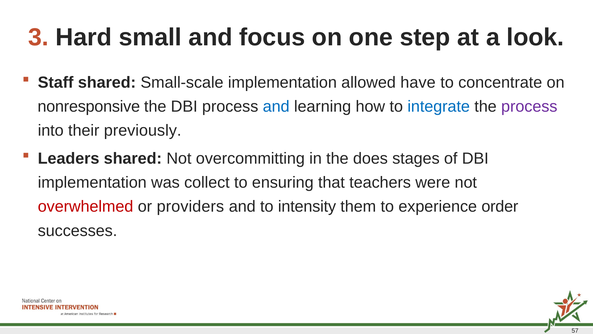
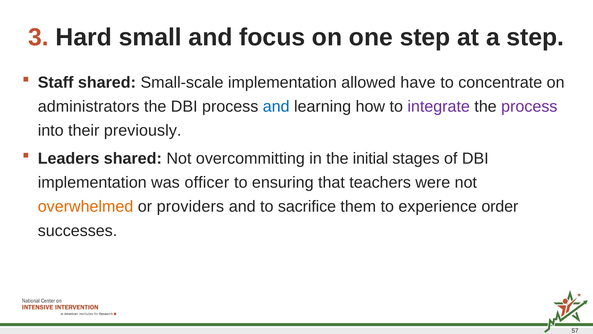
a look: look -> step
nonresponsive: nonresponsive -> administrators
integrate colour: blue -> purple
does: does -> initial
collect: collect -> officer
overwhelmed colour: red -> orange
intensity: intensity -> sacrifice
